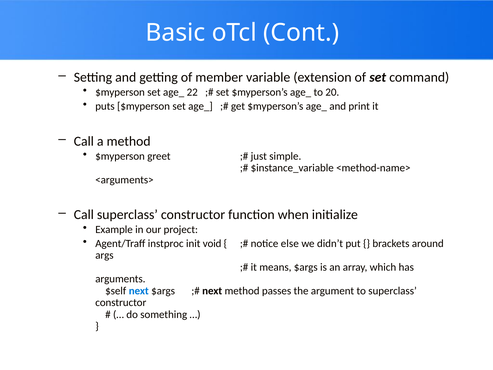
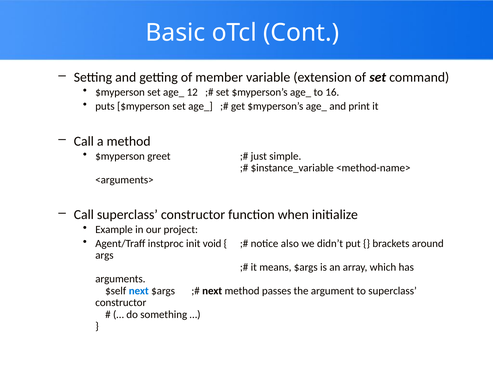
22: 22 -> 12
20: 20 -> 16
else: else -> also
